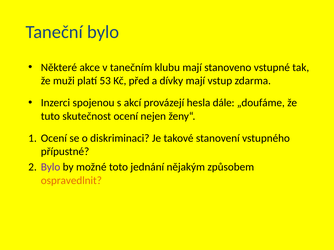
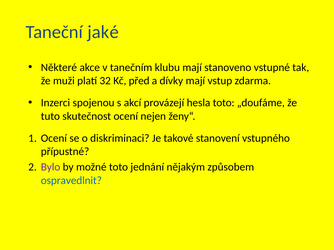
Taneční bylo: bylo -> jaké
53: 53 -> 32
hesla dále: dále -> toto
ospravedlnit colour: orange -> blue
